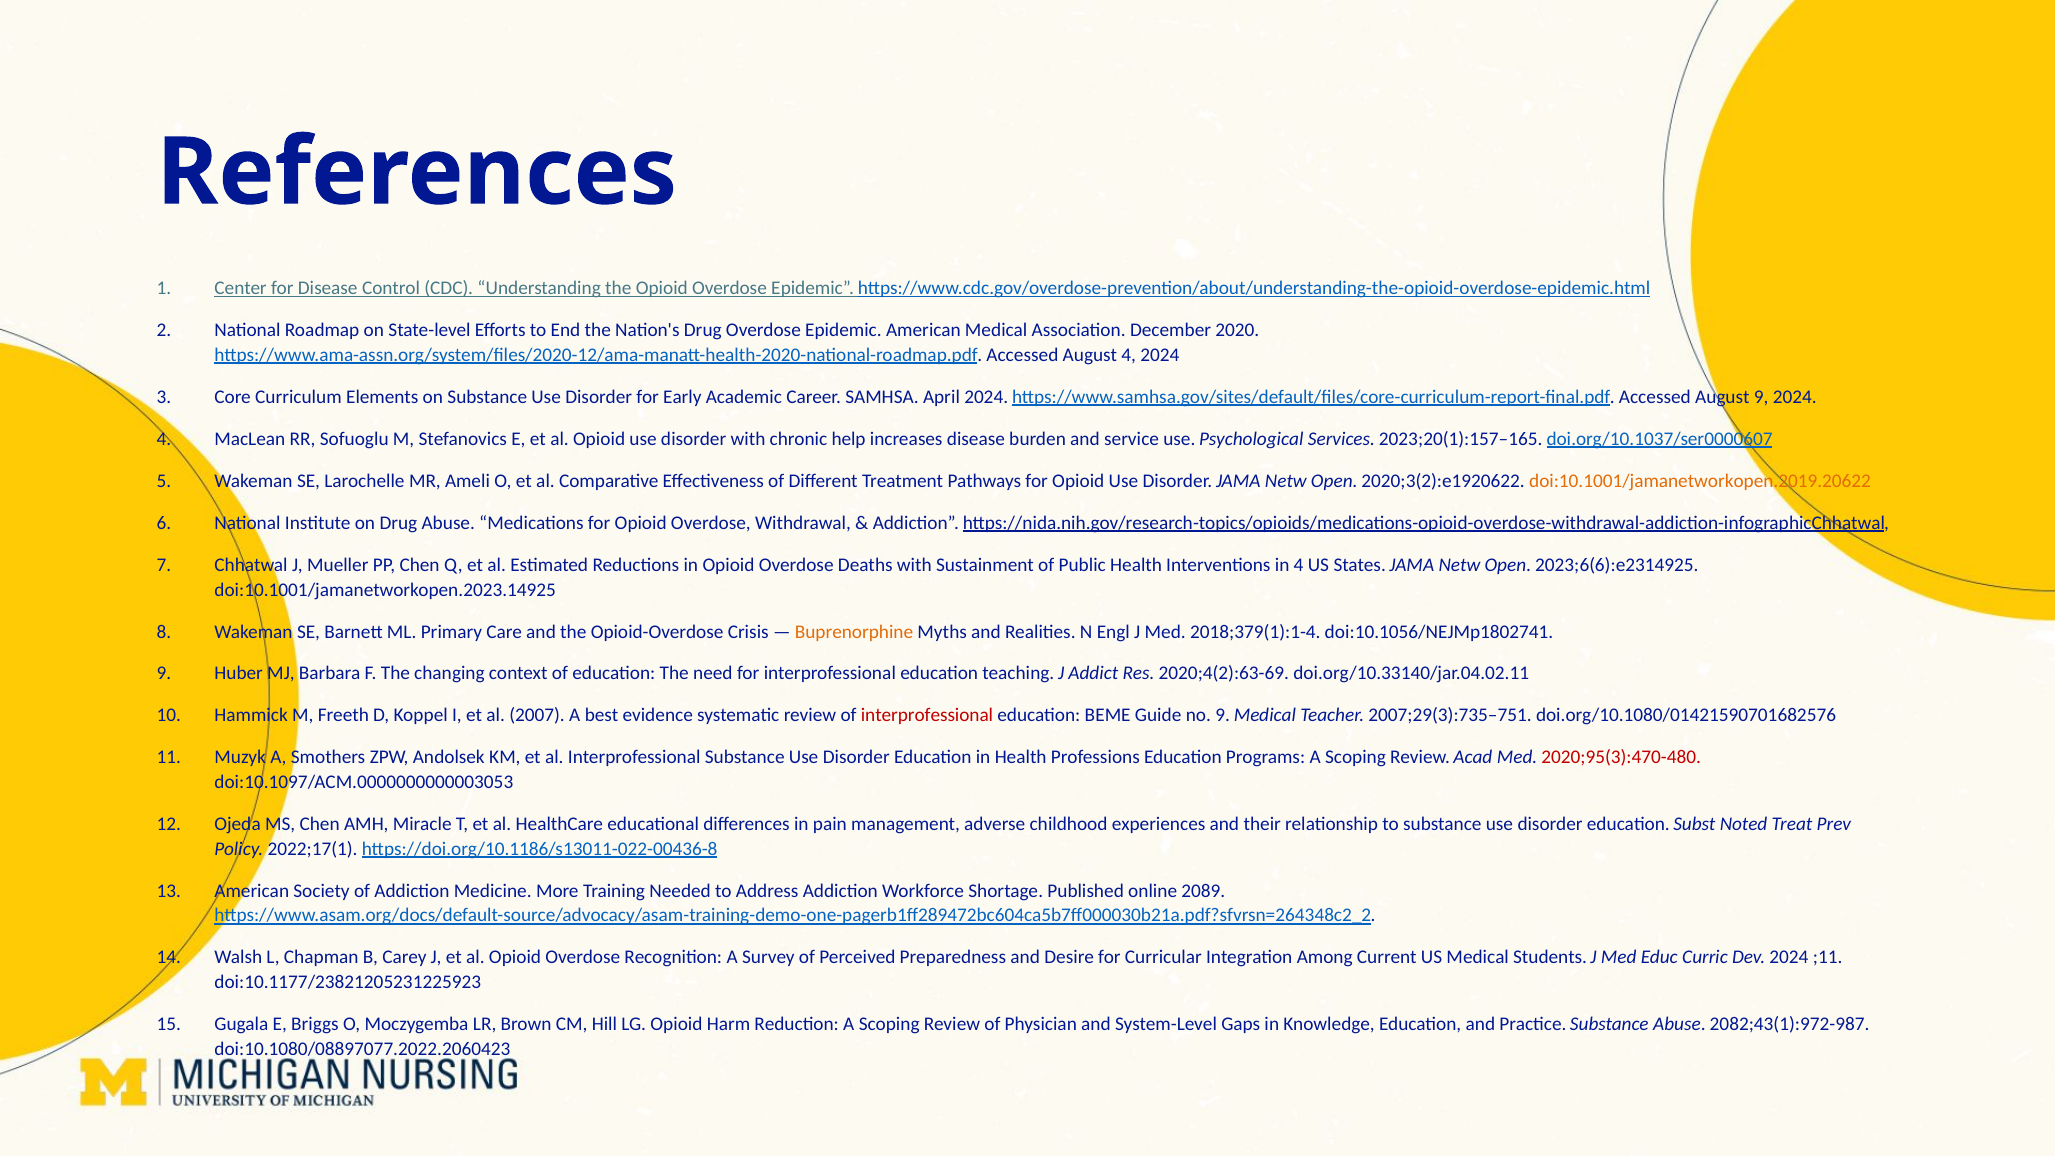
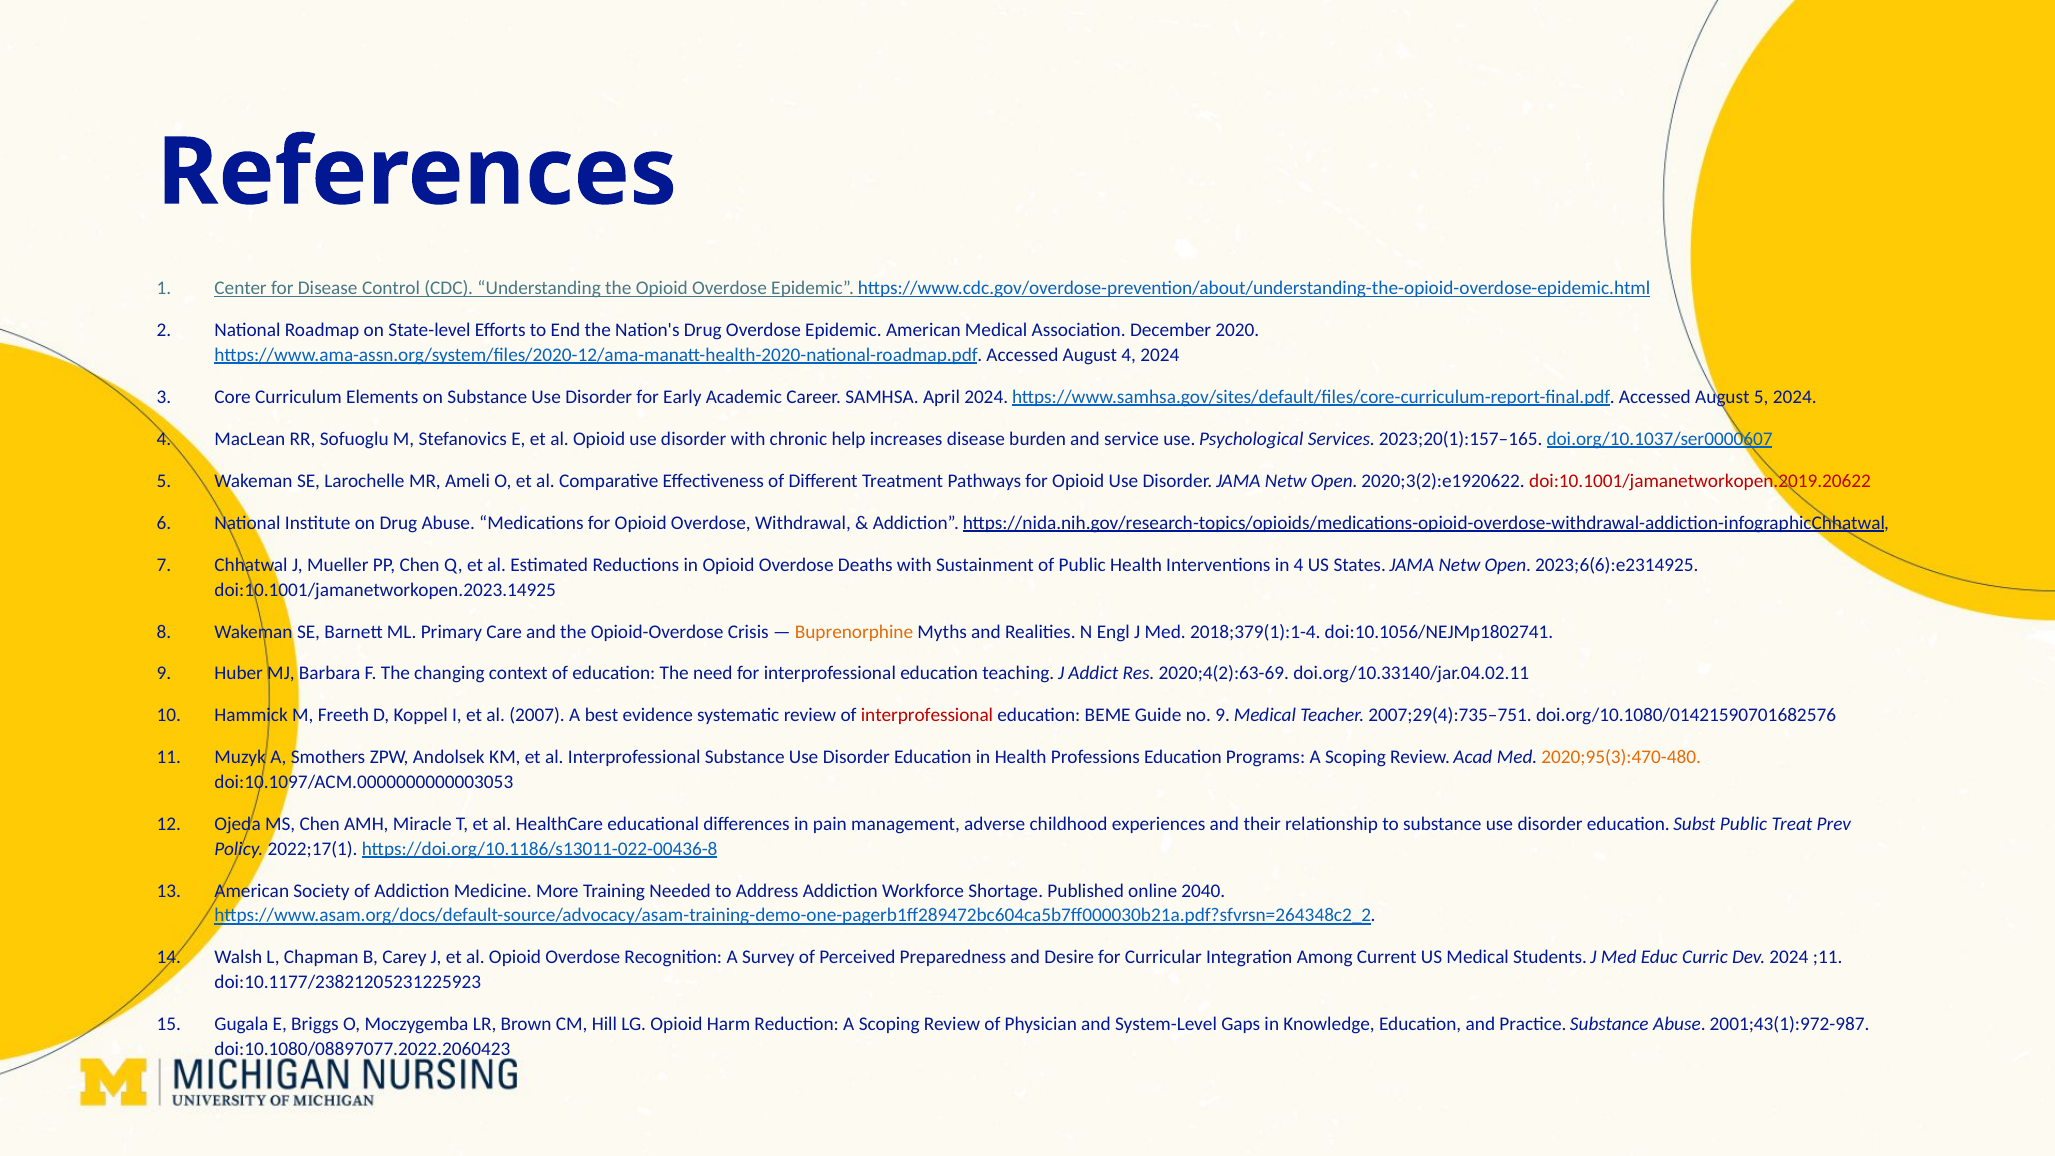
August 9: 9 -> 5
doi:10.1001/jamanetworkopen.2019.20622 colour: orange -> red
2007;29(3):735–751: 2007;29(3):735–751 -> 2007;29(4):735–751
2020;95(3):470-480 colour: red -> orange
Subst Noted: Noted -> Public
2089: 2089 -> 2040
2082;43(1):972-987: 2082;43(1):972-987 -> 2001;43(1):972-987
